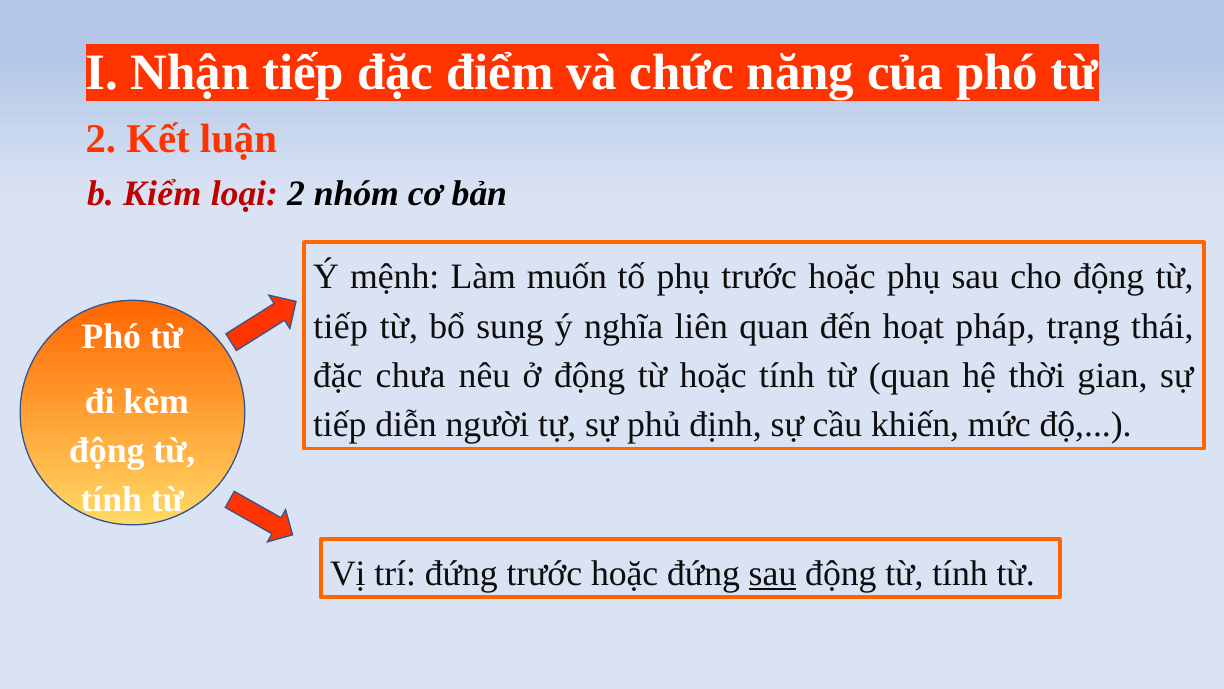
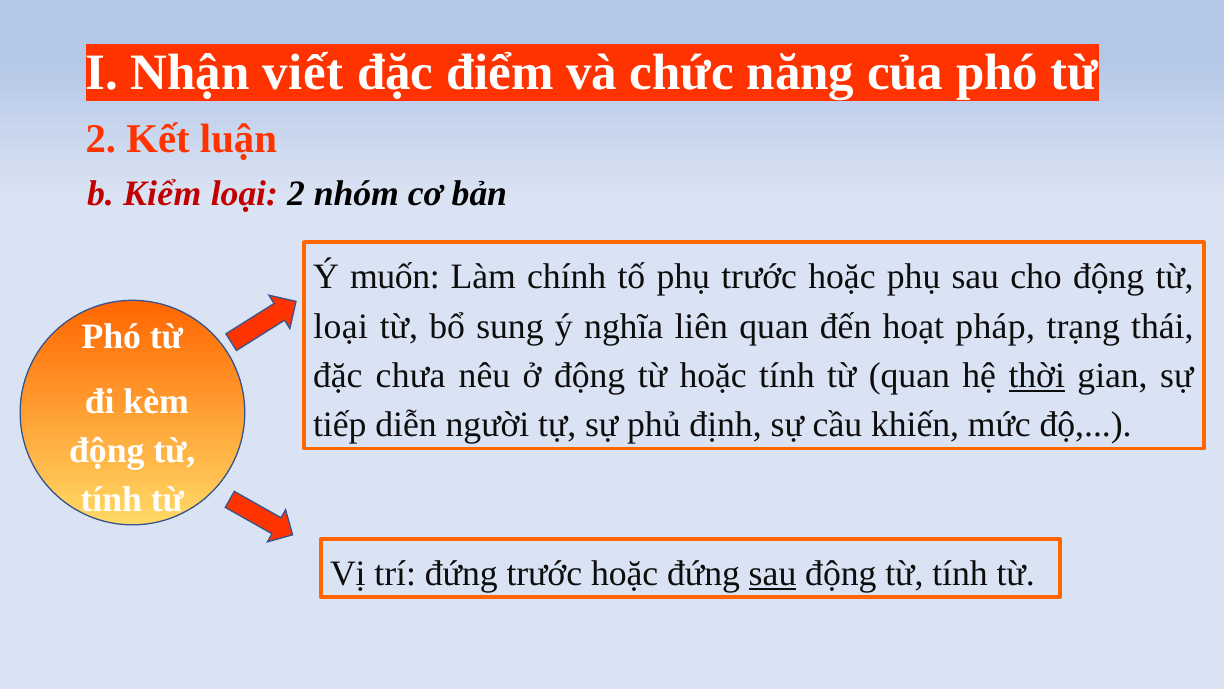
Nhận tiếp: tiếp -> viết
mệnh: mệnh -> muốn
muốn: muốn -> chính
tiếp at (341, 326): tiếp -> loại
thời underline: none -> present
